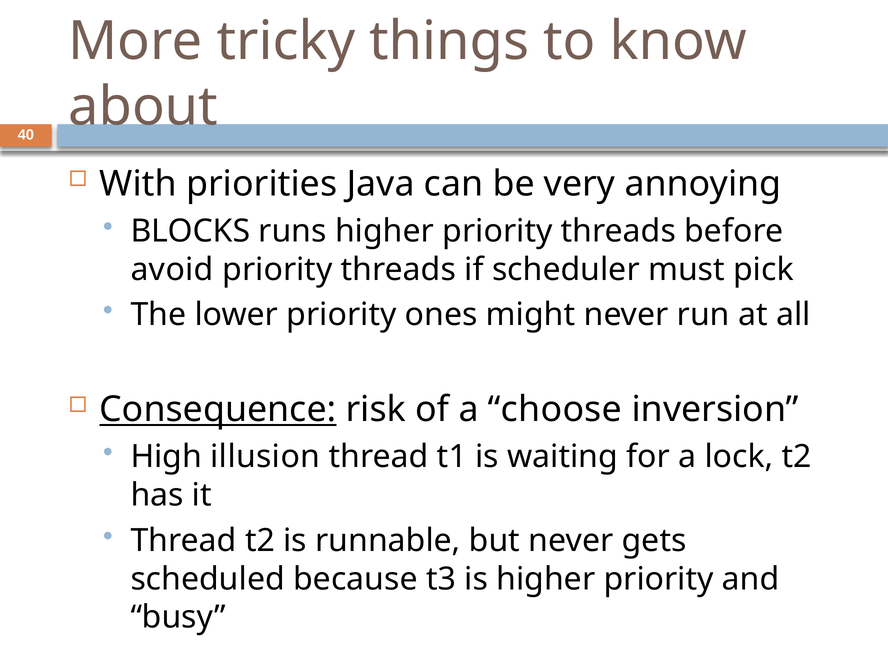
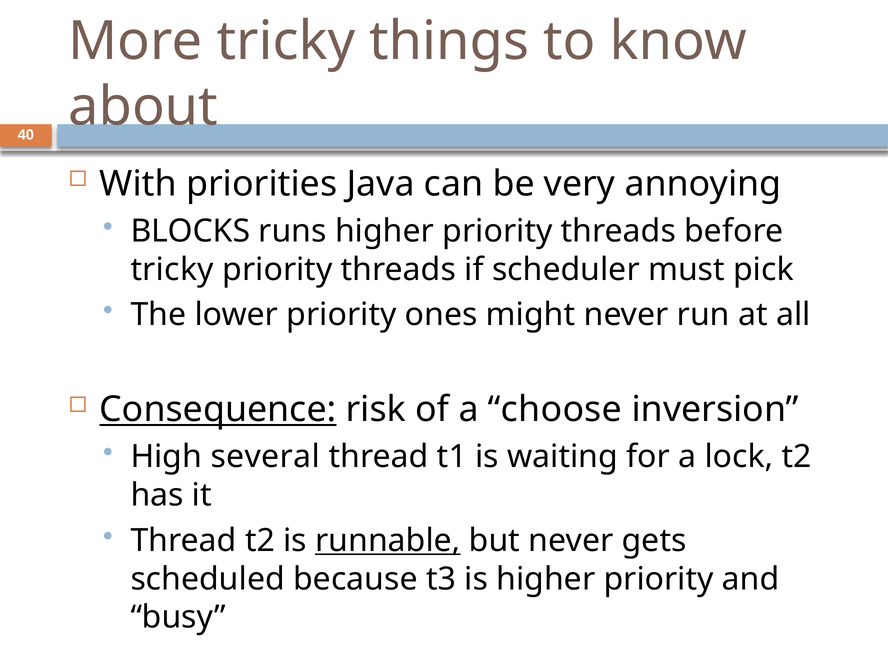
avoid at (172, 269): avoid -> tricky
illusion: illusion -> several
runnable underline: none -> present
